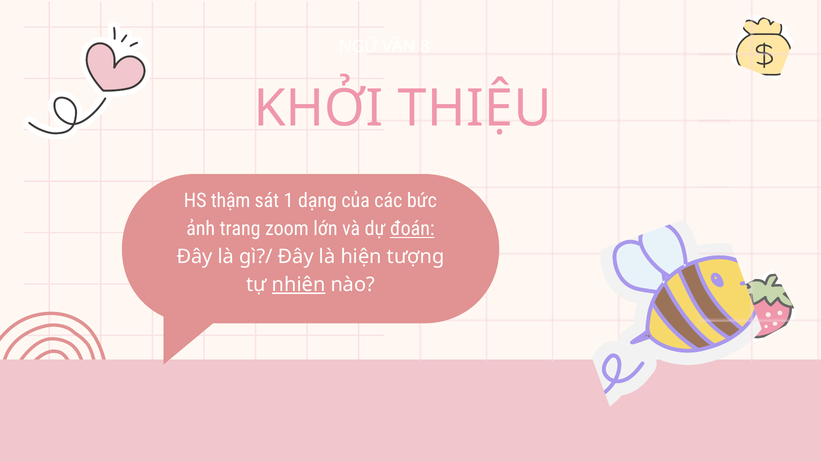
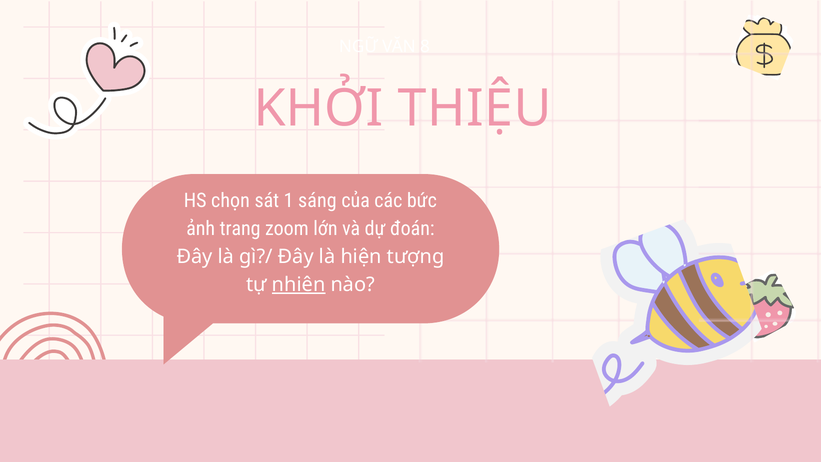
thậm: thậm -> chọn
dạng: dạng -> sáng
đoán underline: present -> none
